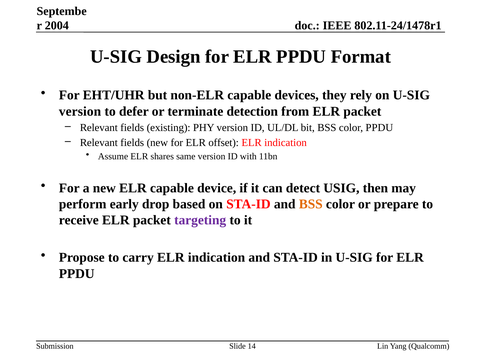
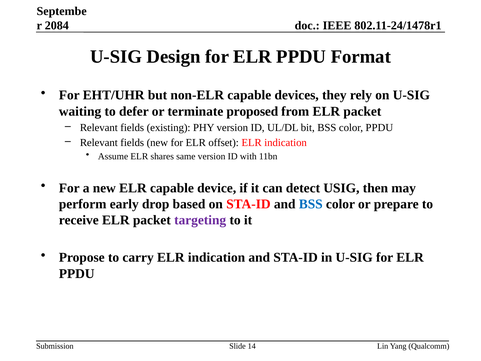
2004: 2004 -> 2084
version at (80, 111): version -> waiting
detection: detection -> proposed
BSS at (311, 204) colour: orange -> blue
